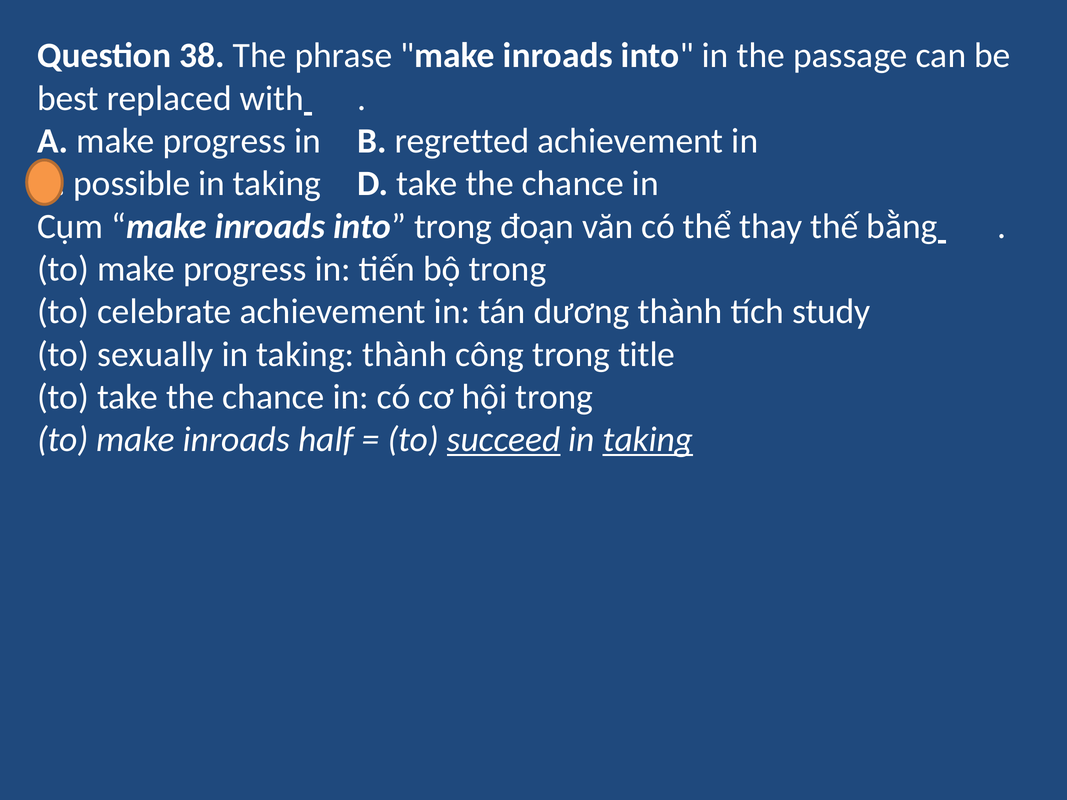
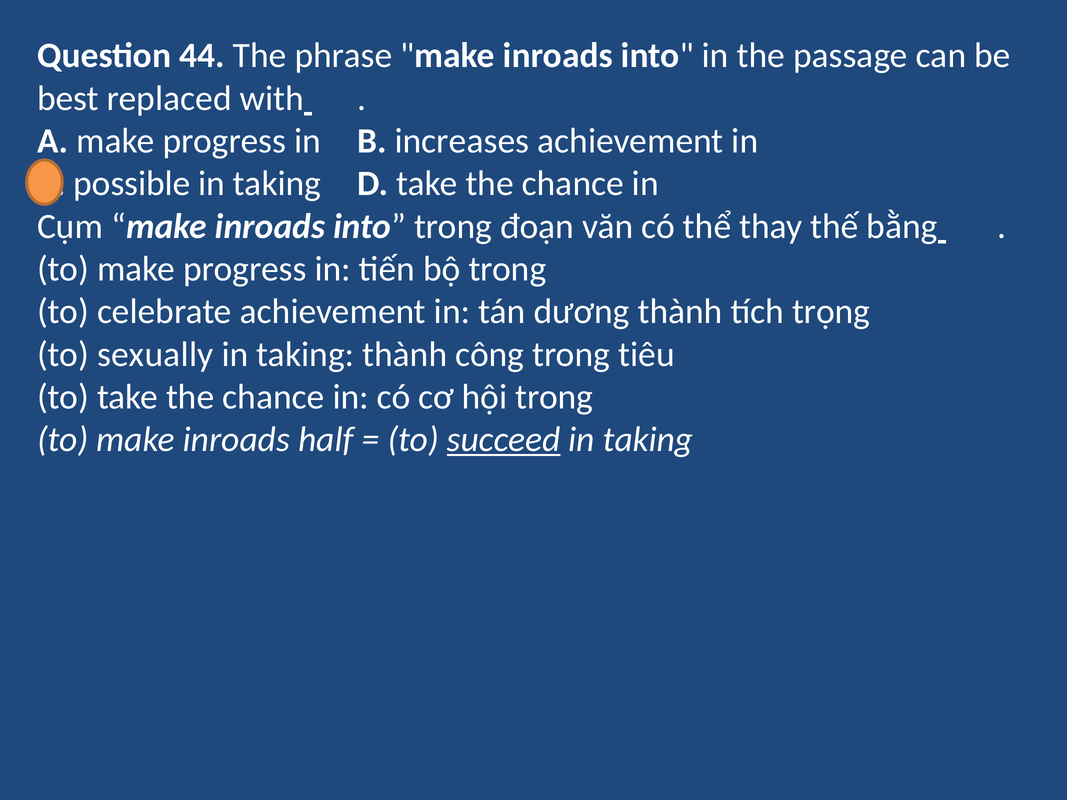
38: 38 -> 44
regretted: regretted -> increases
study: study -> trọng
title: title -> tiêu
taking at (648, 440) underline: present -> none
